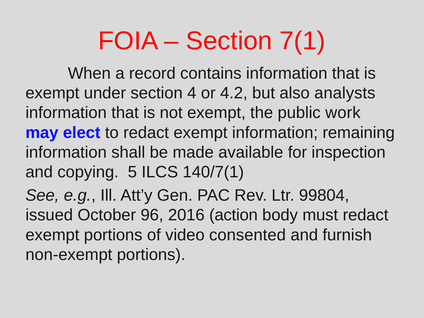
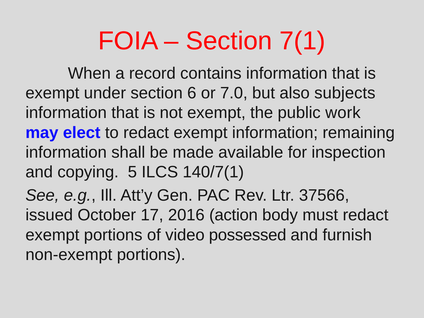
4: 4 -> 6
4.2: 4.2 -> 7.0
analysts: analysts -> subjects
99804: 99804 -> 37566
96: 96 -> 17
consented: consented -> possessed
